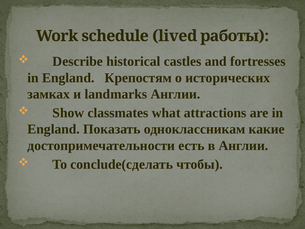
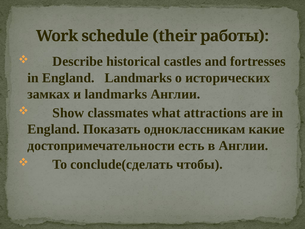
lived: lived -> their
England Крепостям: Крепостям -> Landmarks
